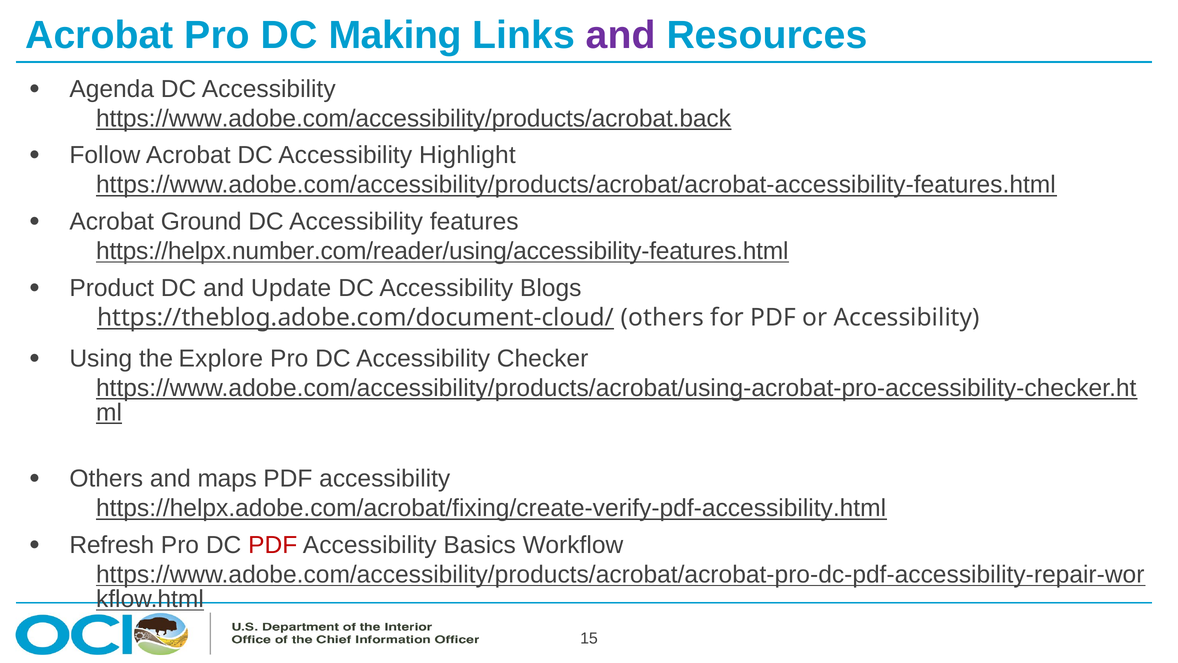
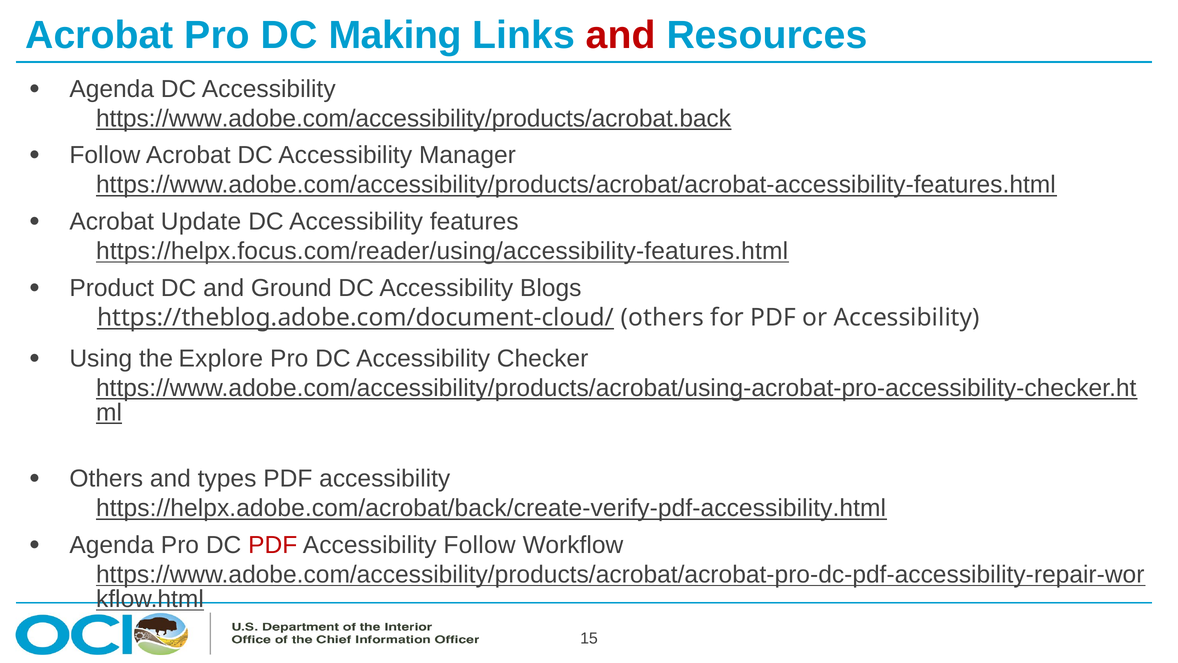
and at (621, 35) colour: purple -> red
Highlight: Highlight -> Manager
Ground: Ground -> Update
https://helpx.number.com/reader/using/accessibility-features.html: https://helpx.number.com/reader/using/accessibility-features.html -> https://helpx.focus.com/reader/using/accessibility-features.html
Update: Update -> Ground
maps: maps -> types
https://helpx.adobe.com/acrobat/fixing/create-verify-pdf-accessibility.html: https://helpx.adobe.com/acrobat/fixing/create-verify-pdf-accessibility.html -> https://helpx.adobe.com/acrobat/back/create-verify-pdf-accessibility.html
Refresh at (112, 545): Refresh -> Agenda
Accessibility Basics: Basics -> Follow
